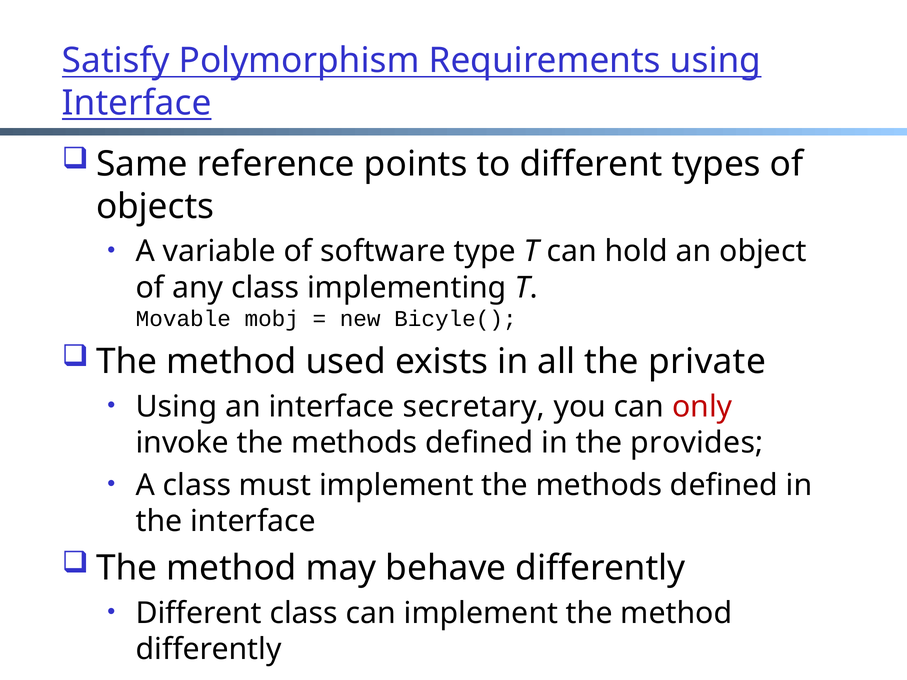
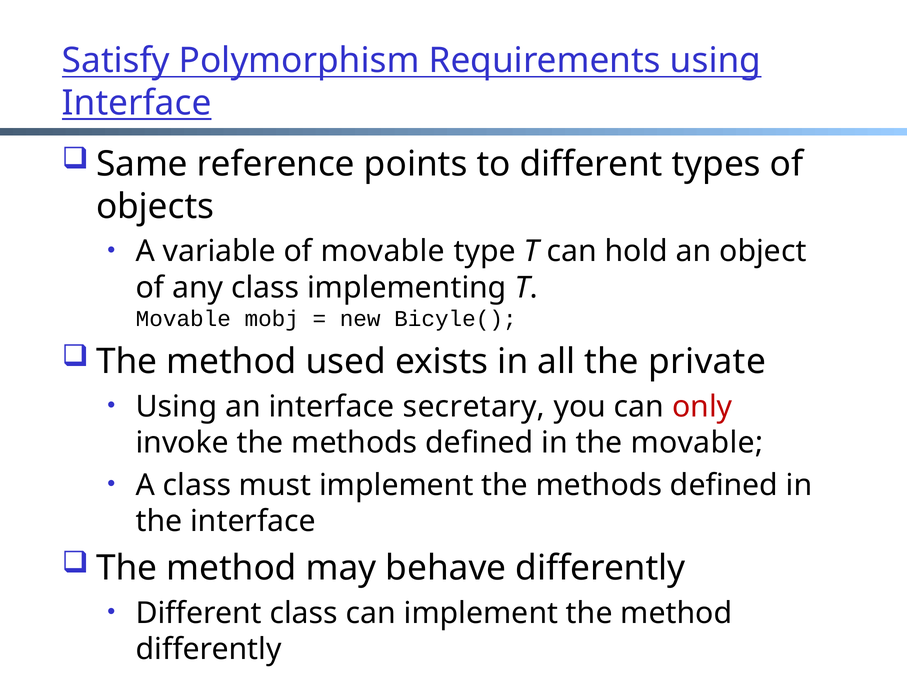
of software: software -> movable
the provides: provides -> movable
